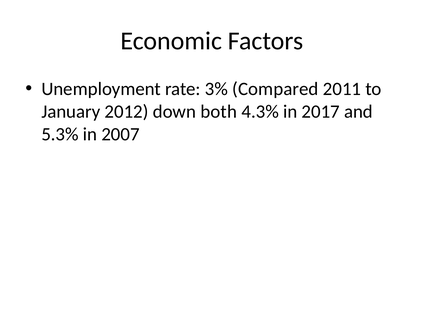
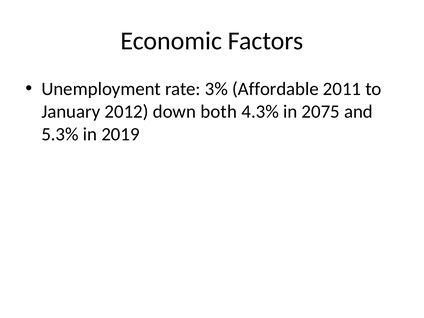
Compared: Compared -> Affordable
2017: 2017 -> 2075
2007: 2007 -> 2019
